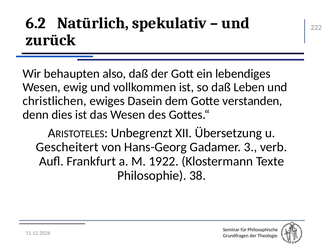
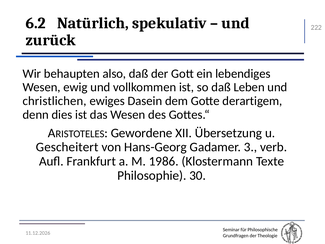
verstanden: verstanden -> derartigem
Unbegrenzt: Unbegrenzt -> Gewordene
1922: 1922 -> 1986
38: 38 -> 30
